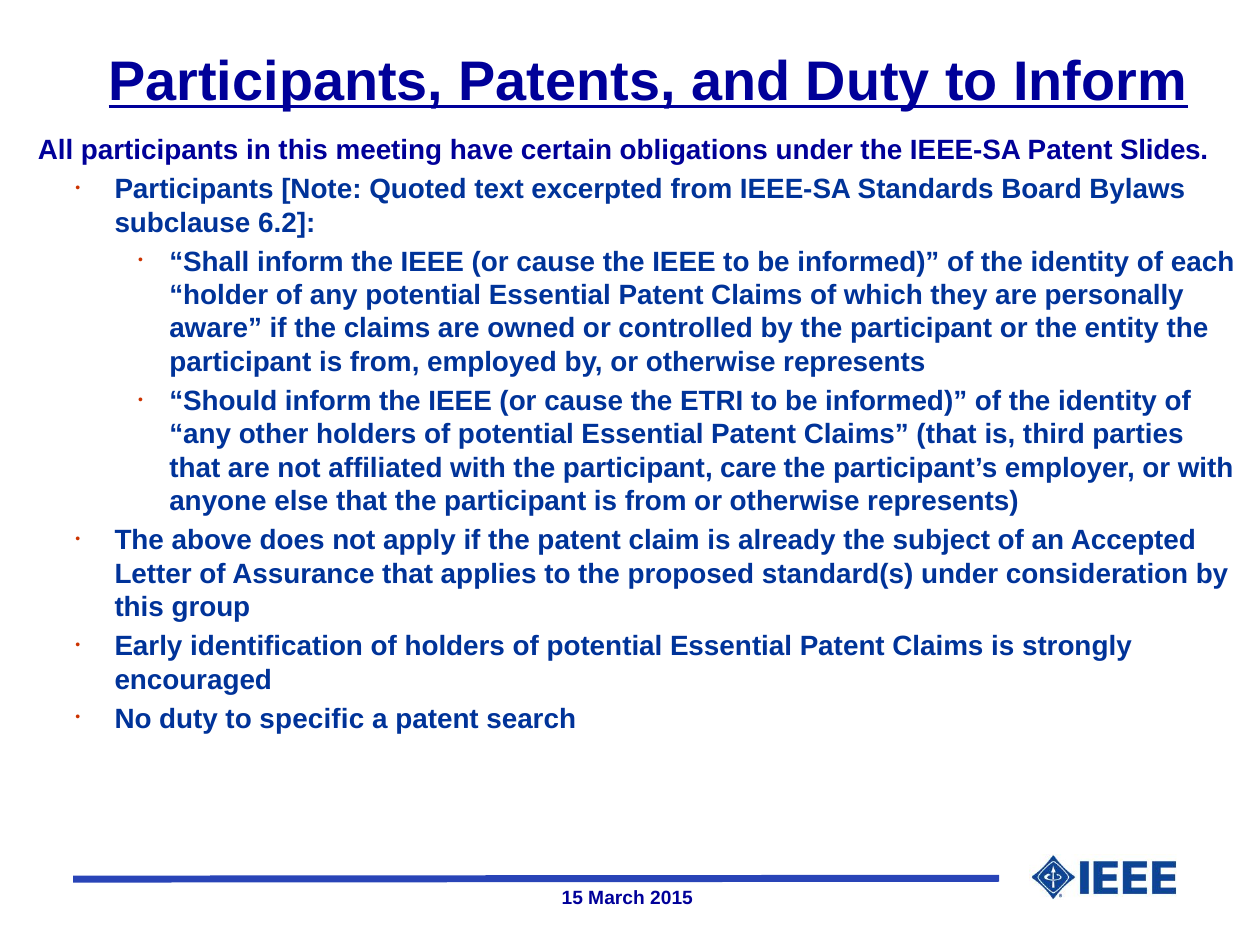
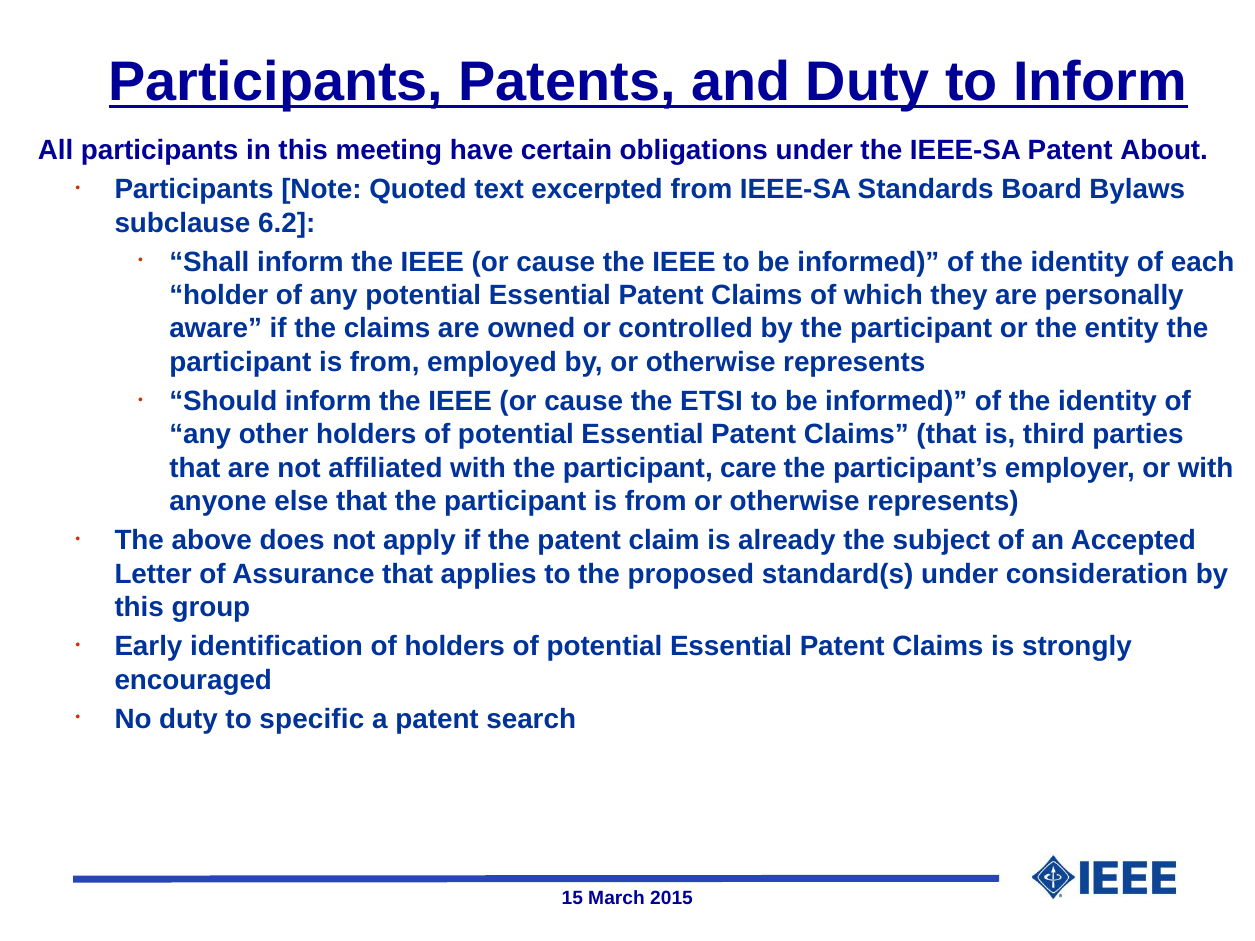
Slides: Slides -> About
ETRI: ETRI -> ETSI
